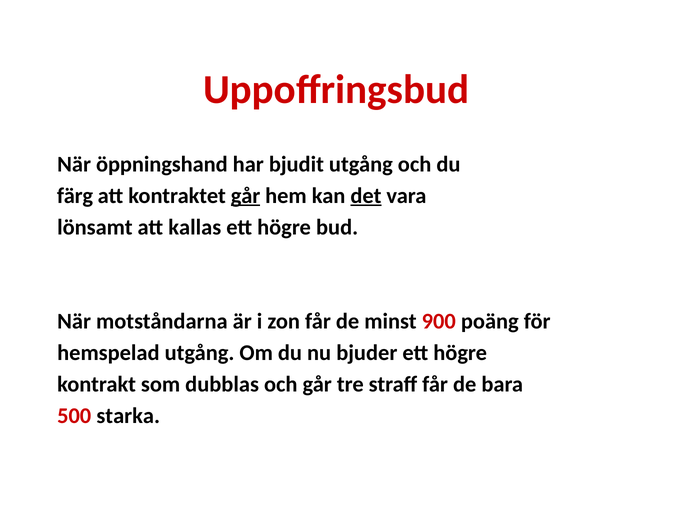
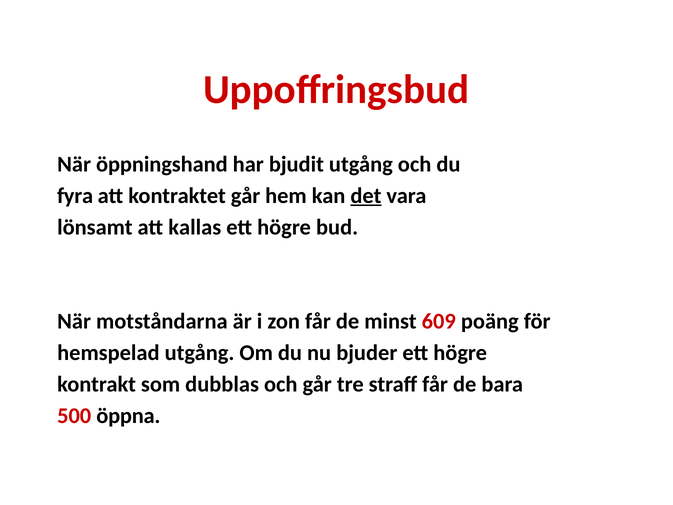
färg: färg -> fyra
går at (246, 196) underline: present -> none
900: 900 -> 609
starka: starka -> öppna
